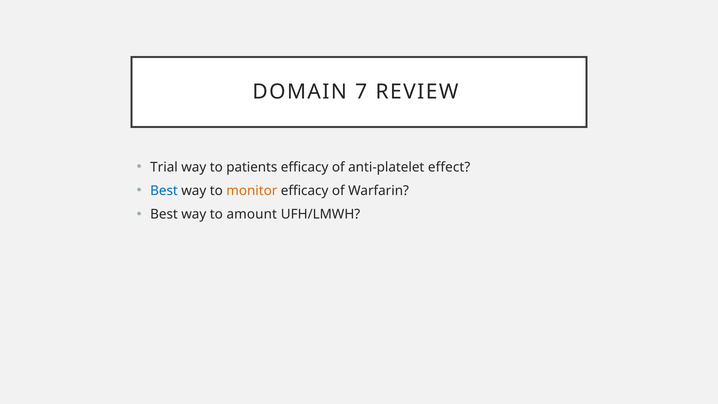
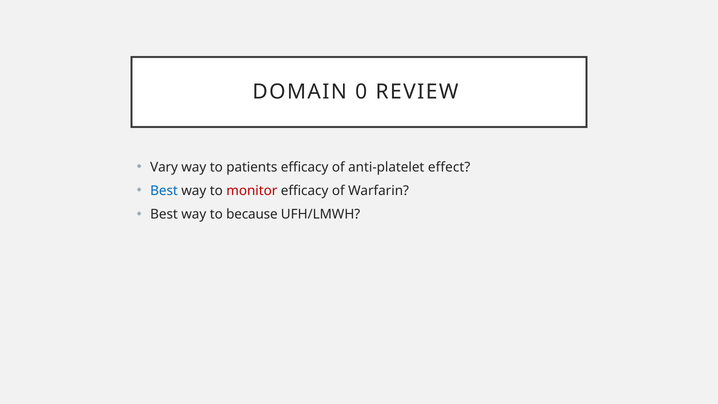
7: 7 -> 0
Trial: Trial -> Vary
monitor colour: orange -> red
amount: amount -> because
